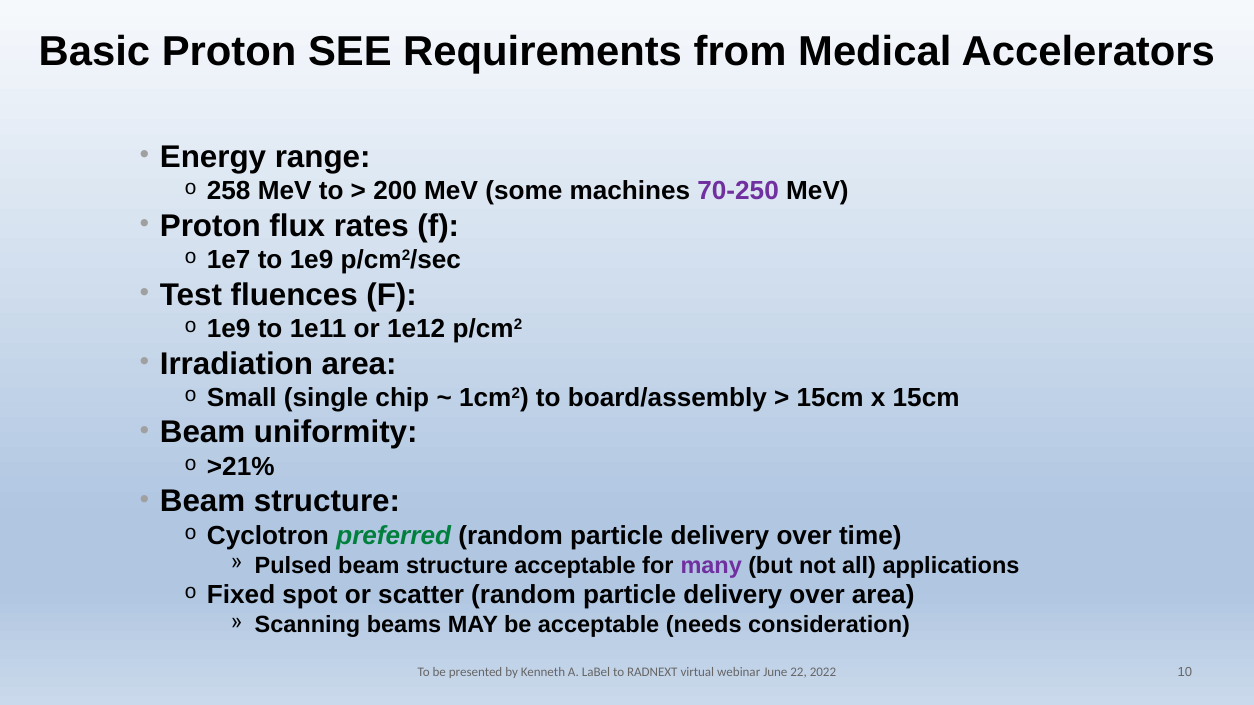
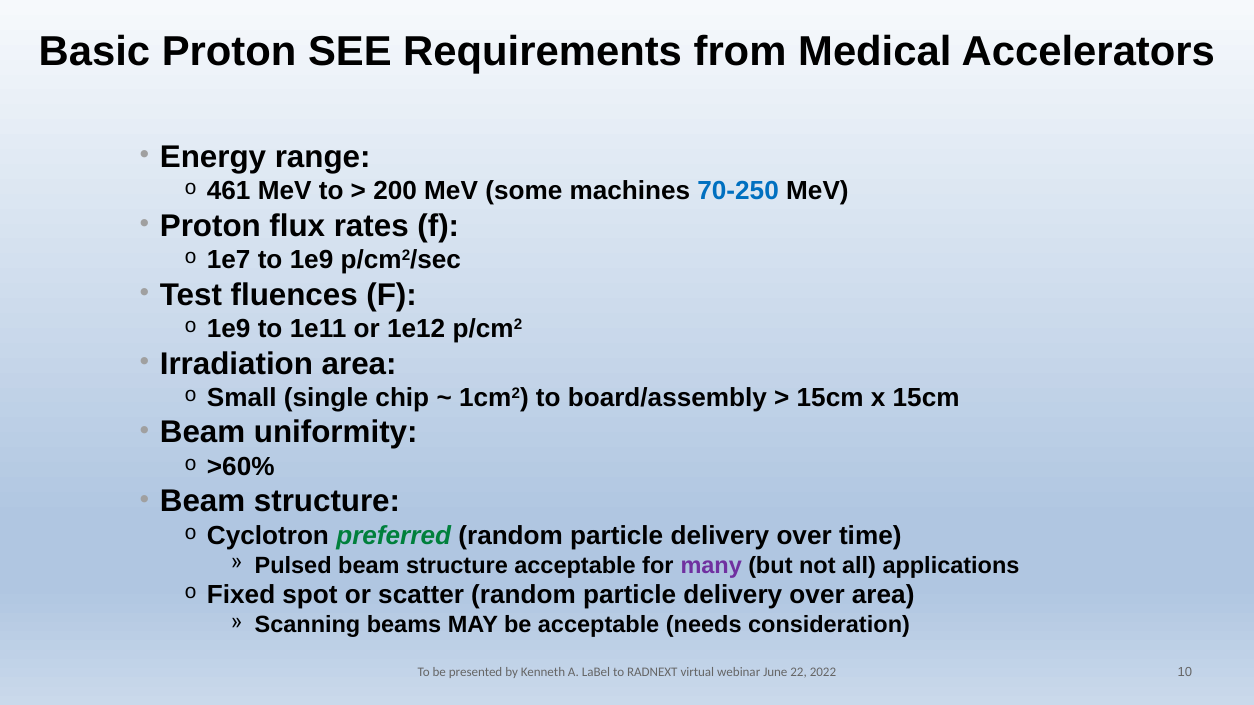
258: 258 -> 461
70-250 colour: purple -> blue
>21%: >21% -> >60%
